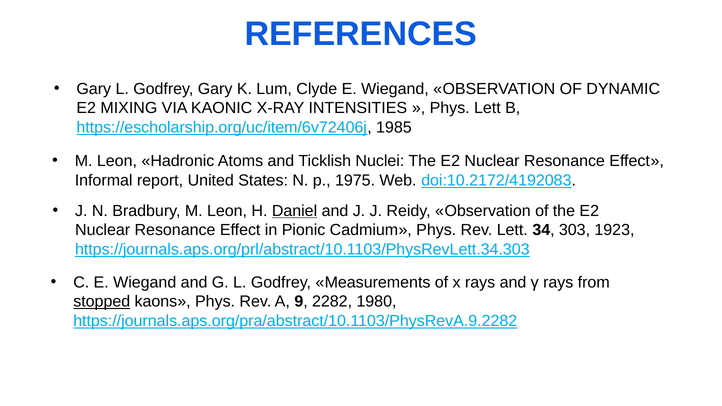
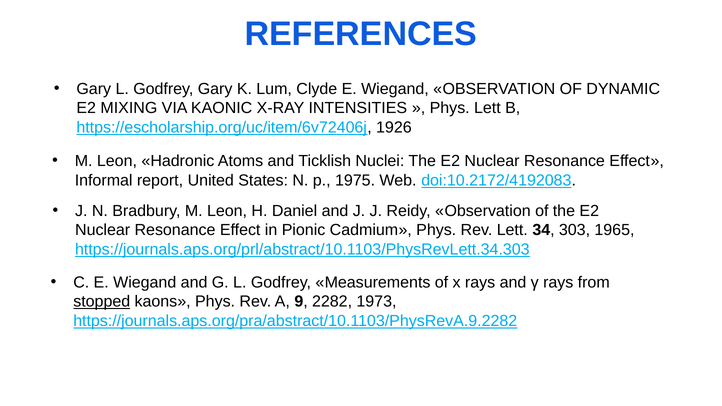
1985: 1985 -> 1926
Daniel underline: present -> none
1923: 1923 -> 1965
1980: 1980 -> 1973
